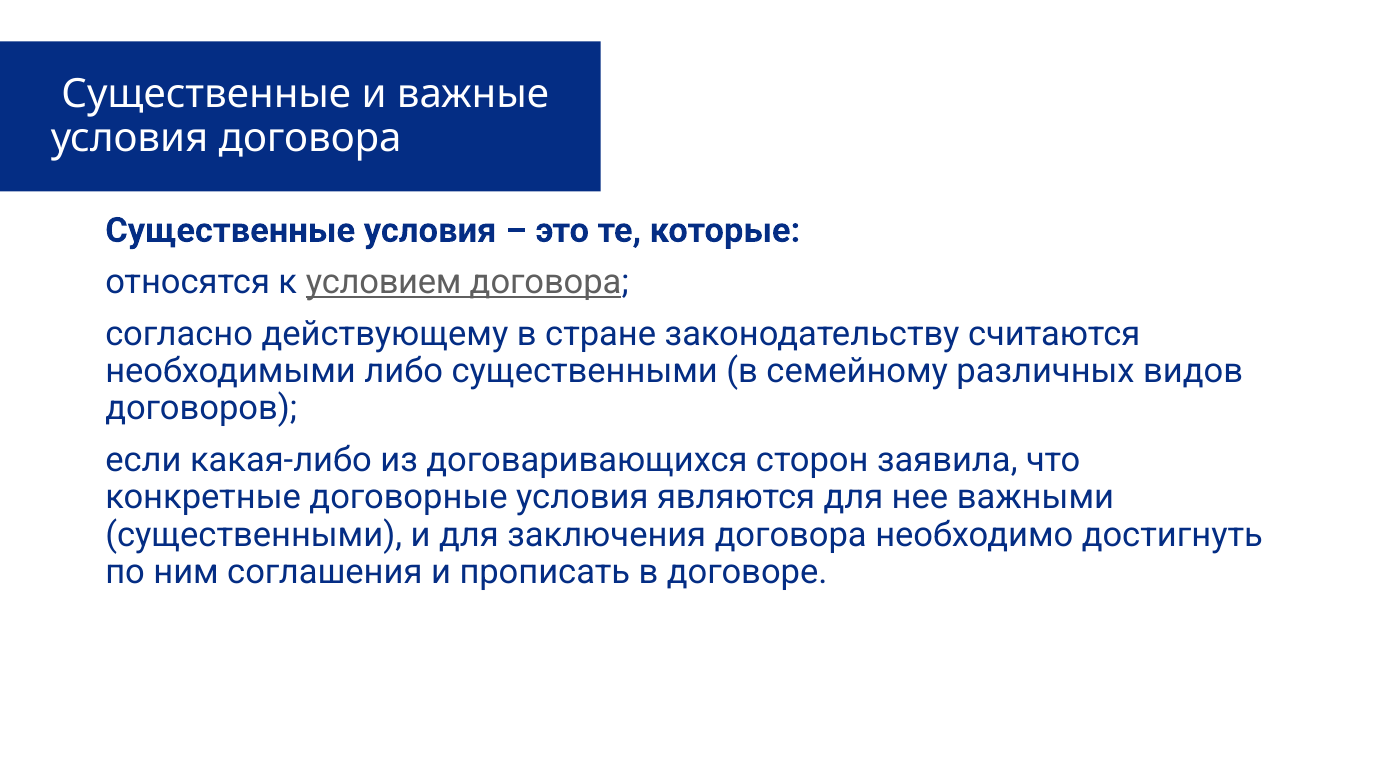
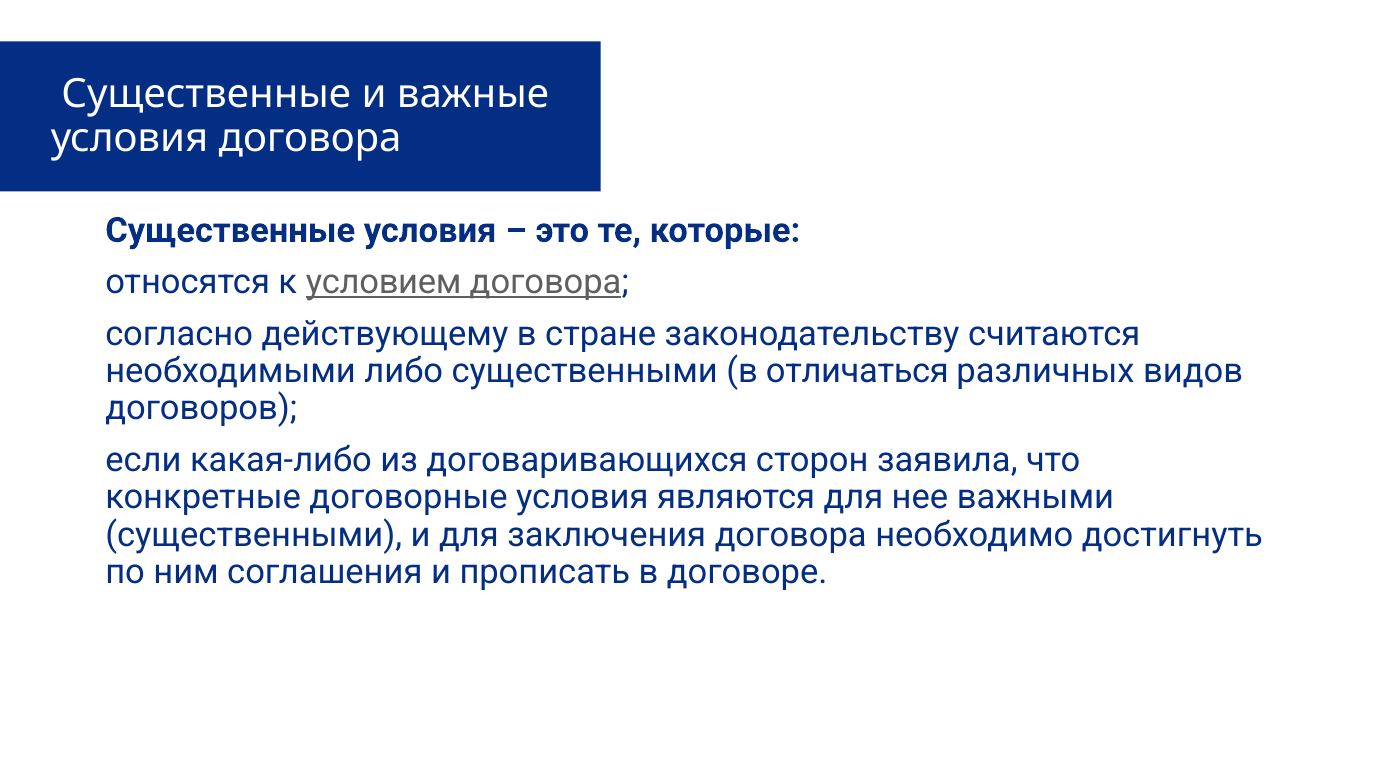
семейному: семейному -> отличаться
